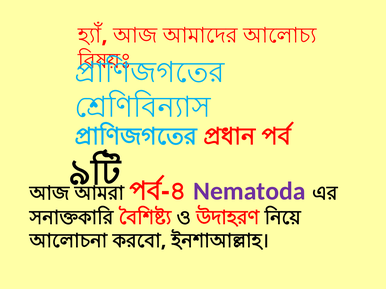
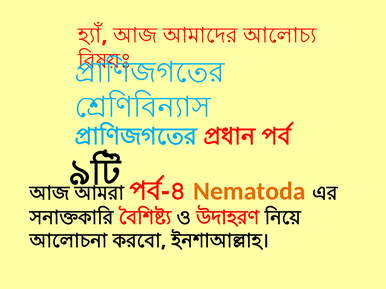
Nematoda colour: purple -> orange
